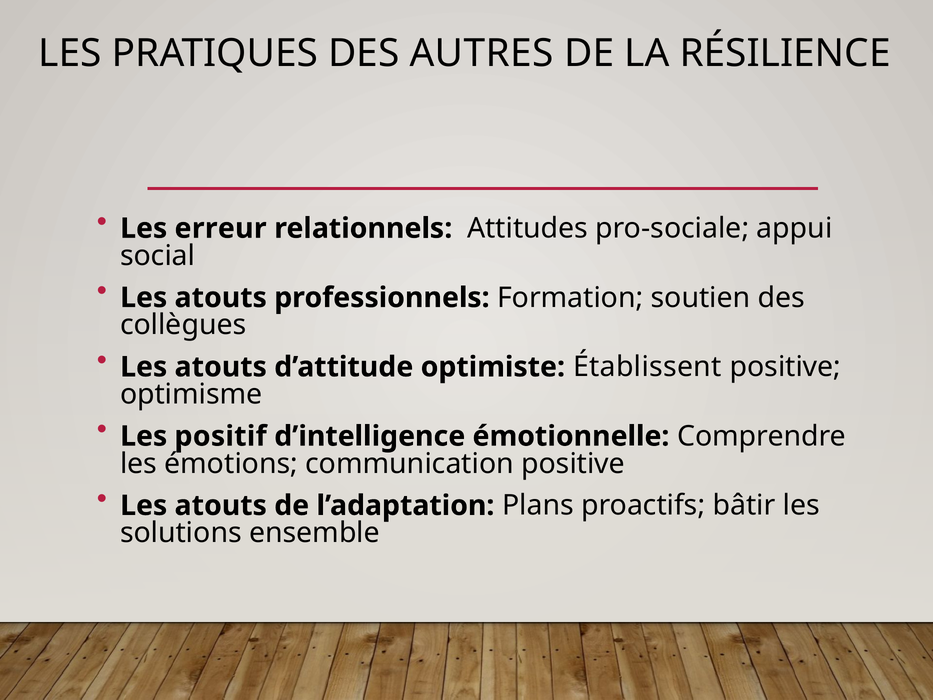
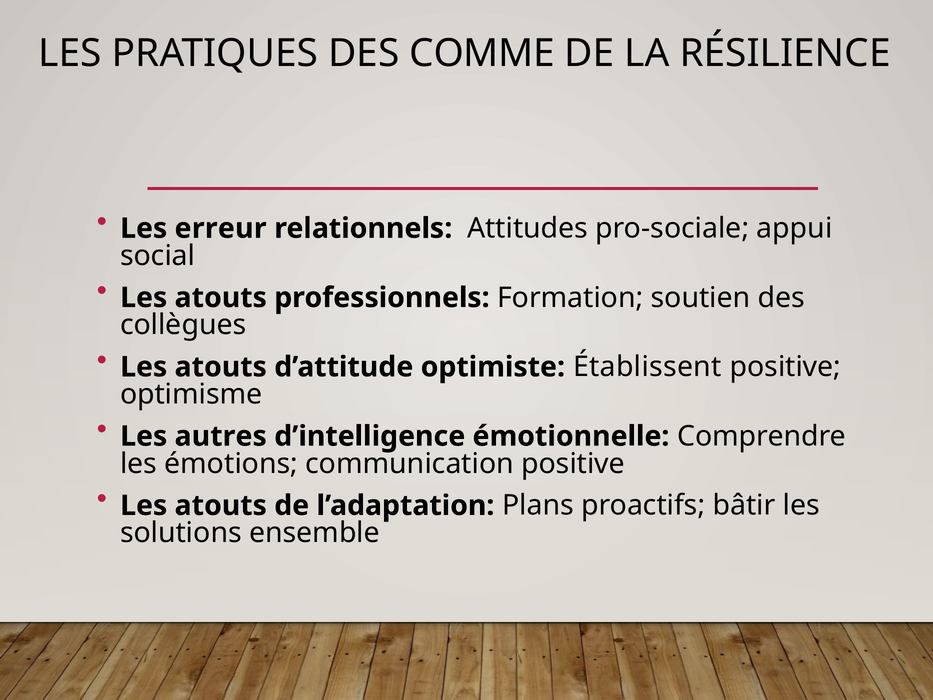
AUTRES: AUTRES -> COMME
positif: positif -> autres
